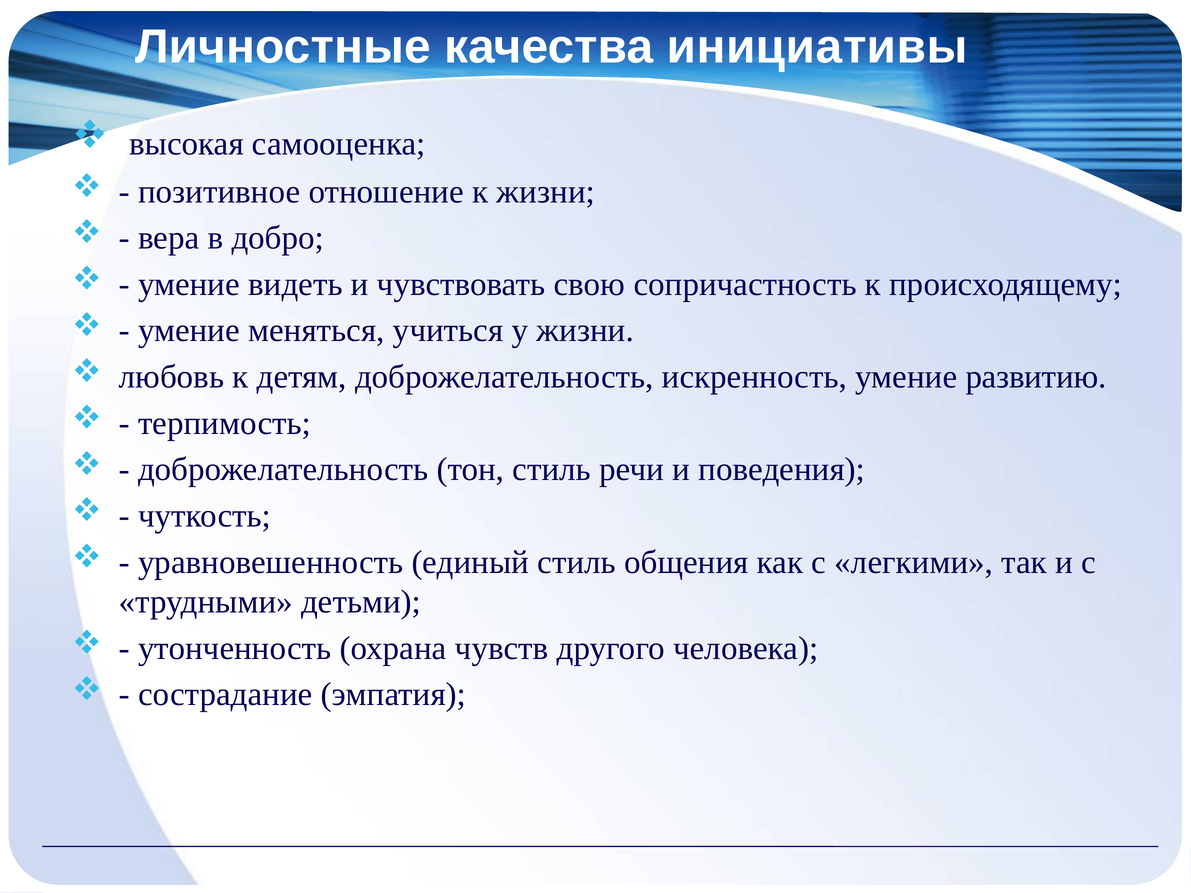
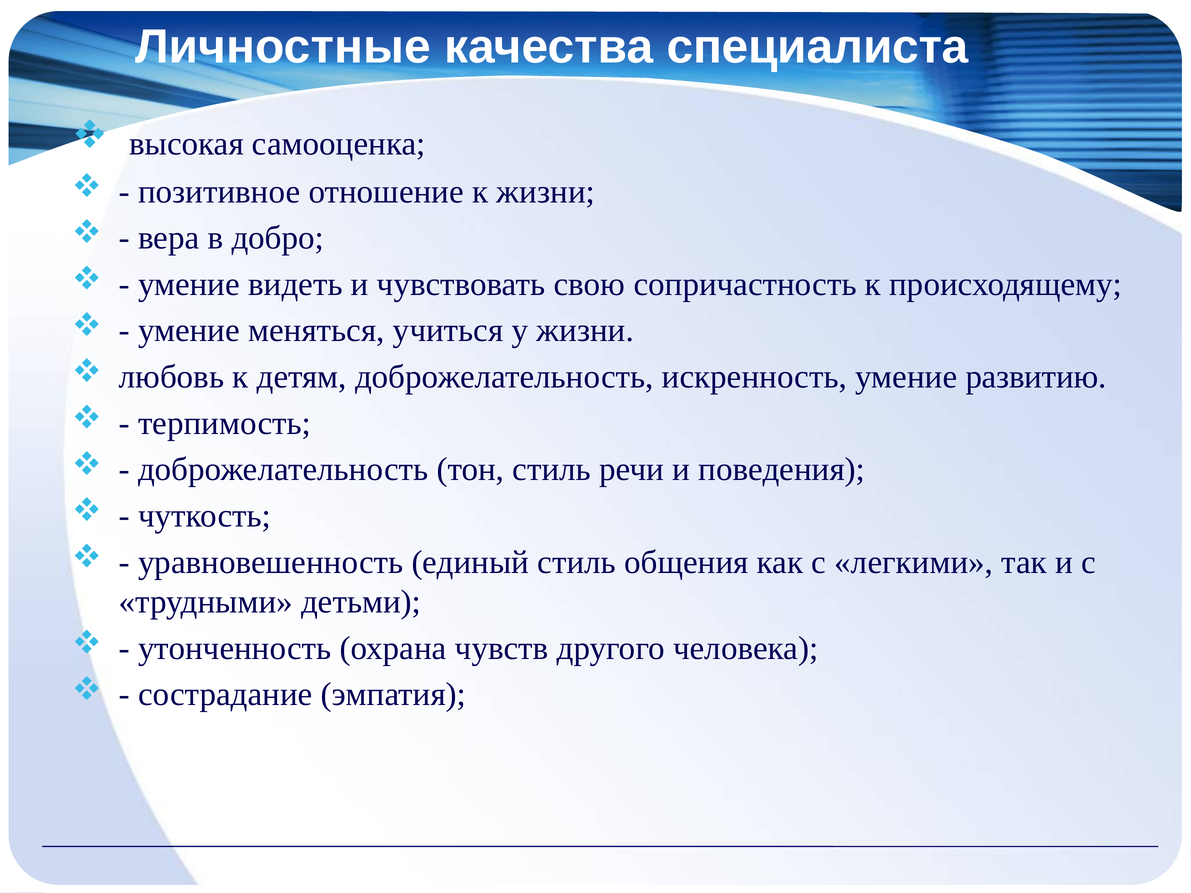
инициативы: инициативы -> специалиста
